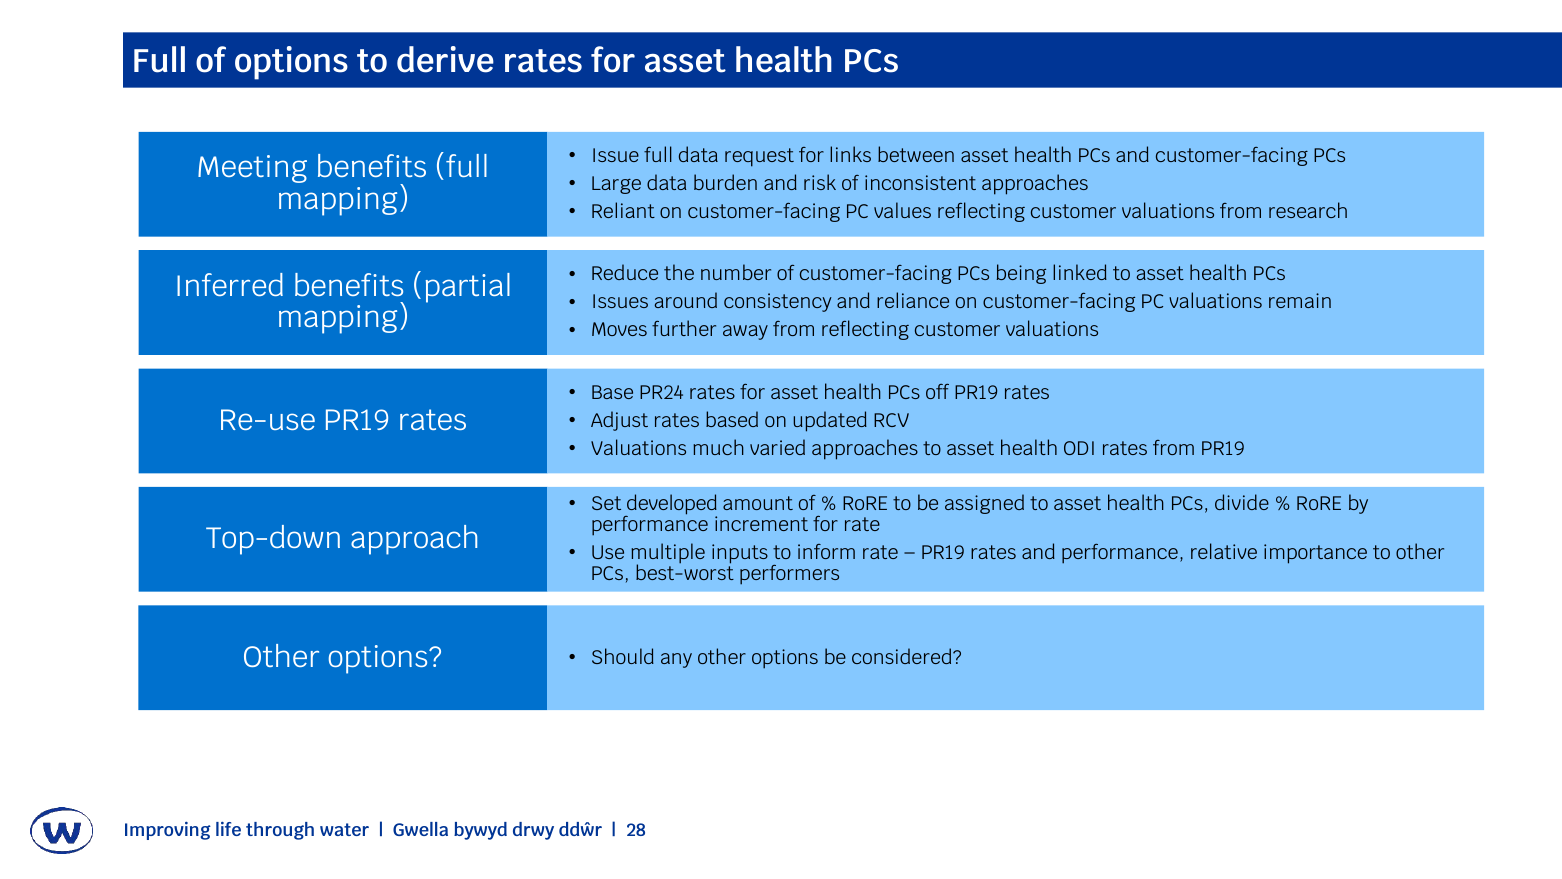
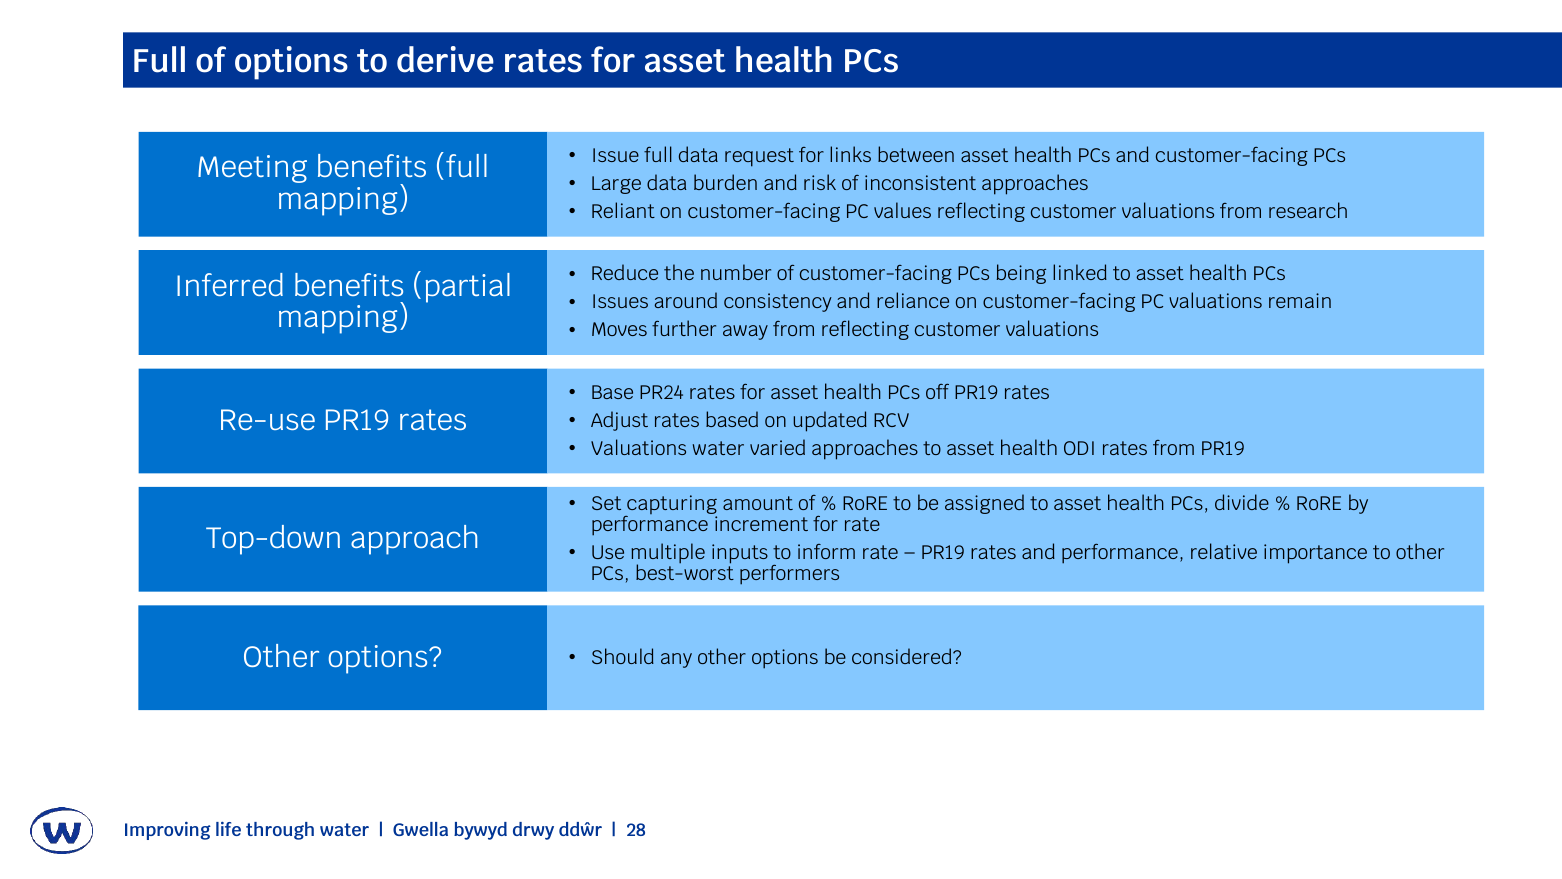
Valuations much: much -> water
developed: developed -> capturing
